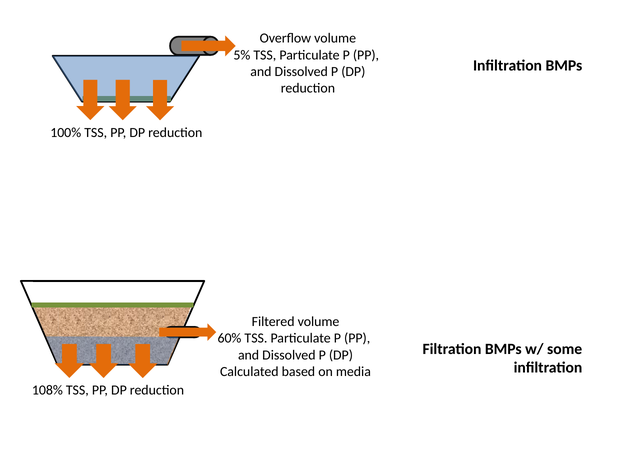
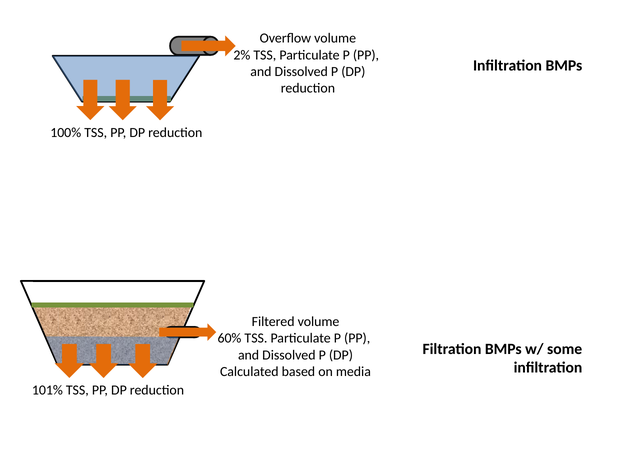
5%: 5% -> 2%
108%: 108% -> 101%
